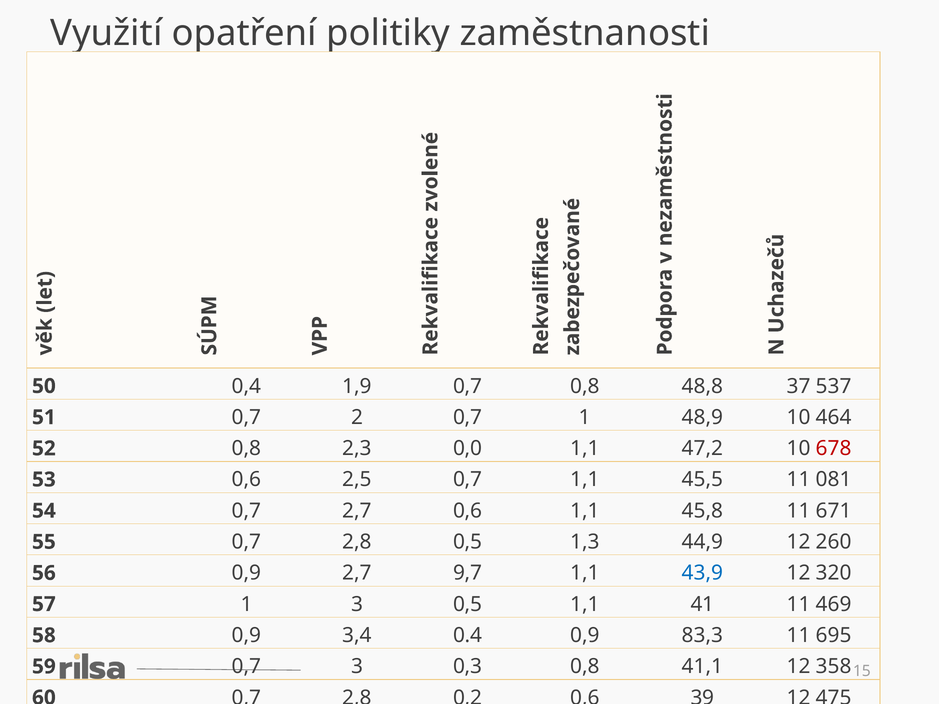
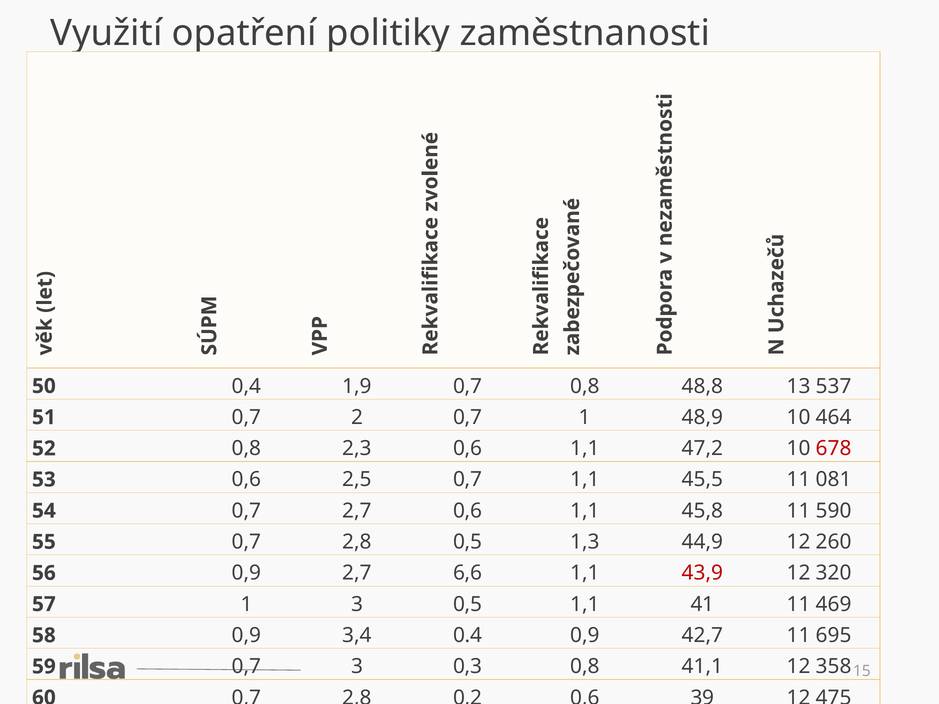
37: 37 -> 13
2,3 0,0: 0,0 -> 0,6
671: 671 -> 590
9,7: 9,7 -> 6,6
43,9 colour: blue -> red
83,3: 83,3 -> 42,7
